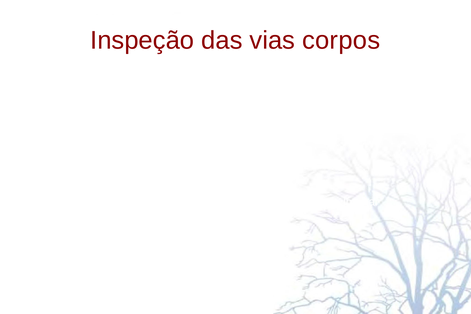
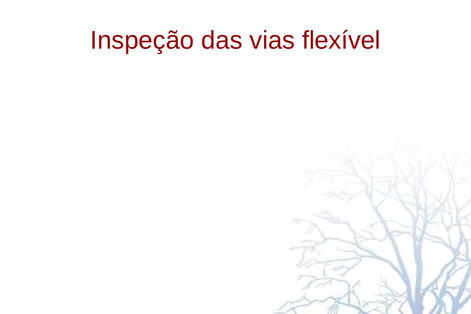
corpos: corpos -> flexível
